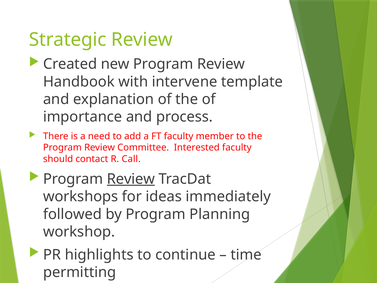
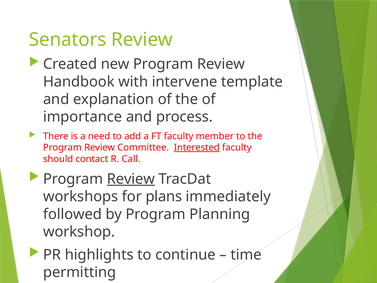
Strategic: Strategic -> Senators
Interested underline: none -> present
ideas: ideas -> plans
